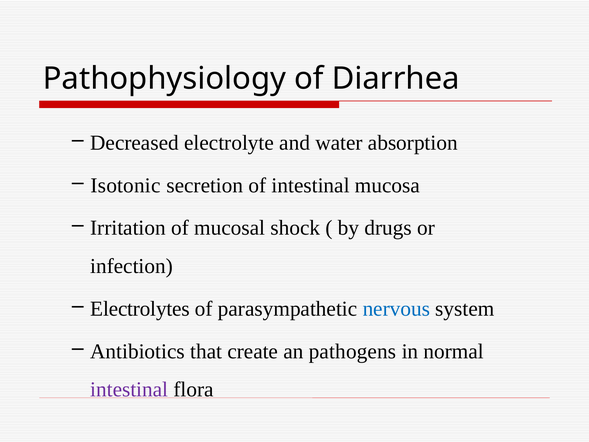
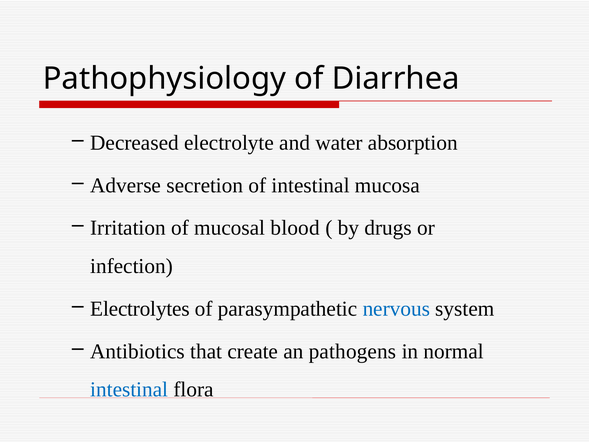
Isotonic: Isotonic -> Adverse
shock: shock -> blood
intestinal at (129, 389) colour: purple -> blue
